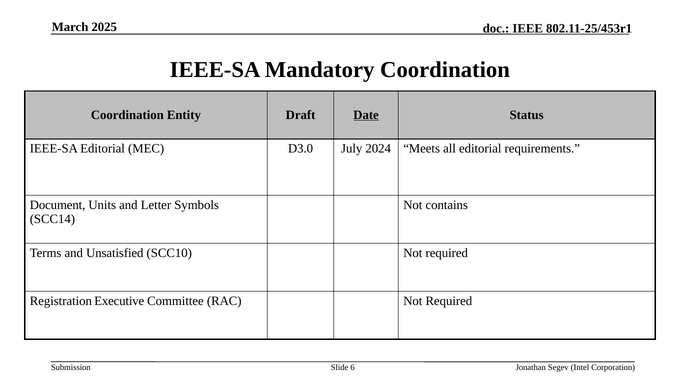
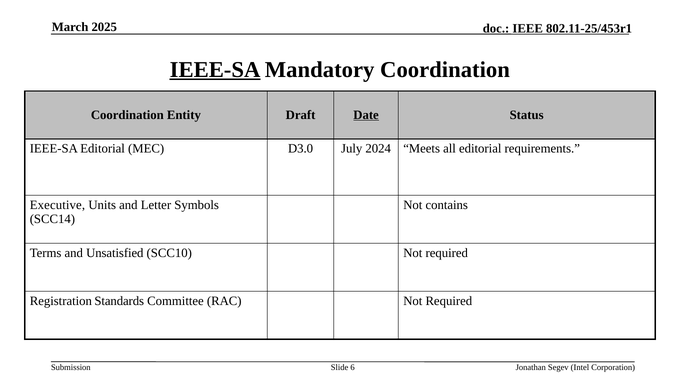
IEEE-SA at (215, 70) underline: none -> present
Document: Document -> Executive
Executive: Executive -> Standards
